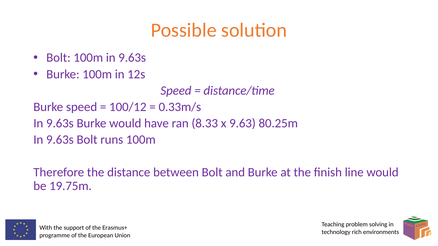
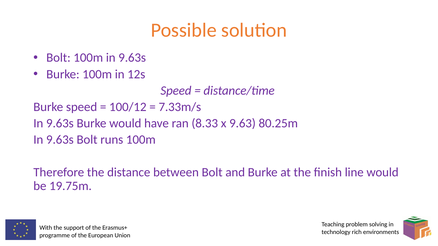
0.33m/s: 0.33m/s -> 7.33m/s
